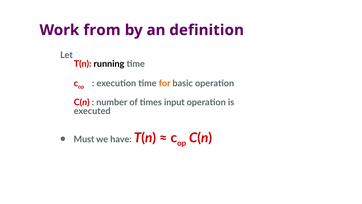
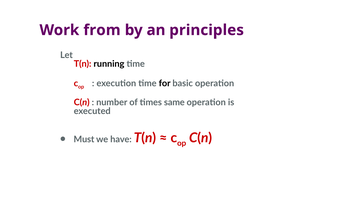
definition: definition -> principles
for colour: orange -> black
input: input -> same
